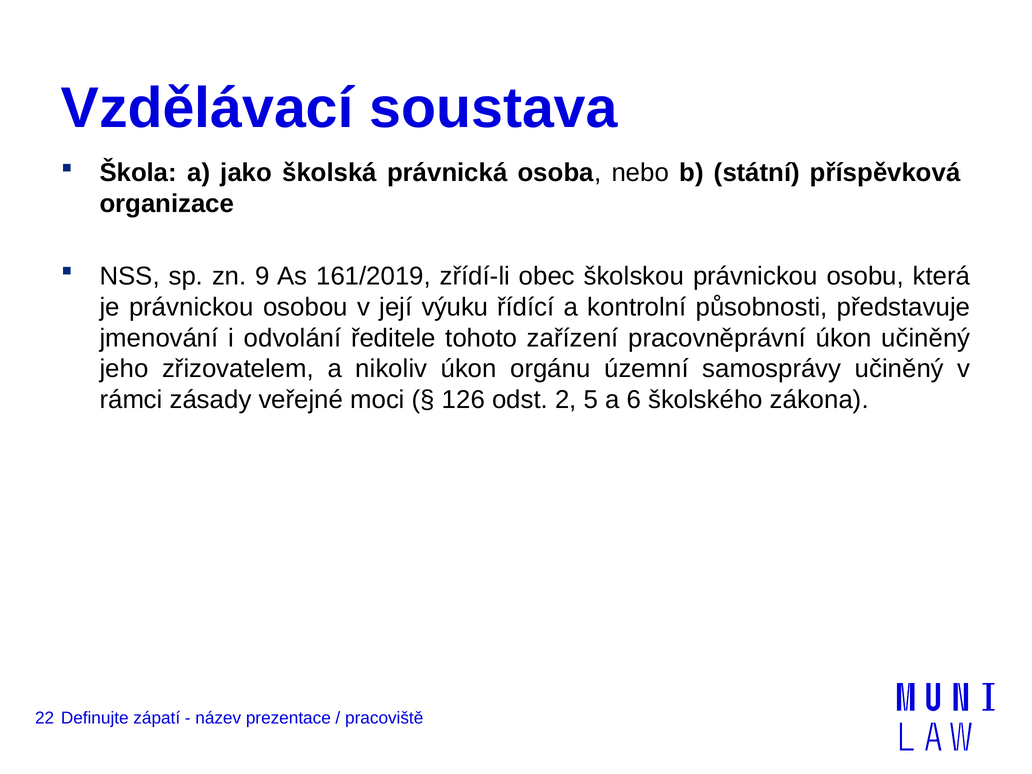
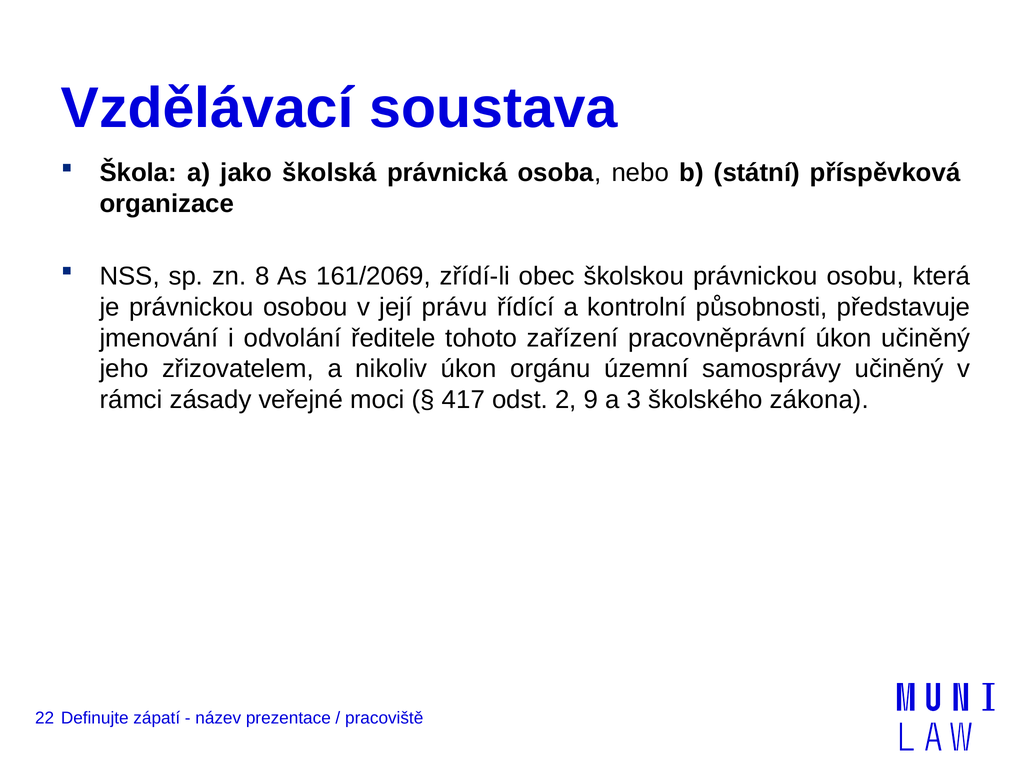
9: 9 -> 8
161/2019: 161/2019 -> 161/2069
výuku: výuku -> právu
126: 126 -> 417
5: 5 -> 9
6: 6 -> 3
